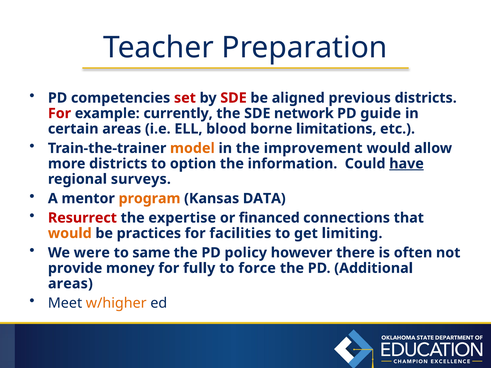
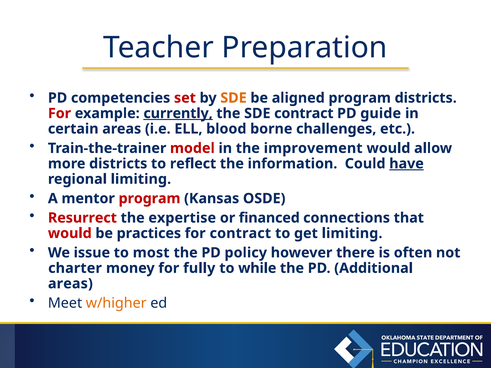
SDE at (233, 98) colour: red -> orange
aligned previous: previous -> program
currently underline: none -> present
SDE network: network -> contract
limitations: limitations -> challenges
model colour: orange -> red
option: option -> reflect
regional surveys: surveys -> limiting
program at (150, 199) colour: orange -> red
DATA: DATA -> OSDE
would at (70, 233) colour: orange -> red
for facilities: facilities -> contract
were: were -> issue
same: same -> most
provide: provide -> charter
force: force -> while
